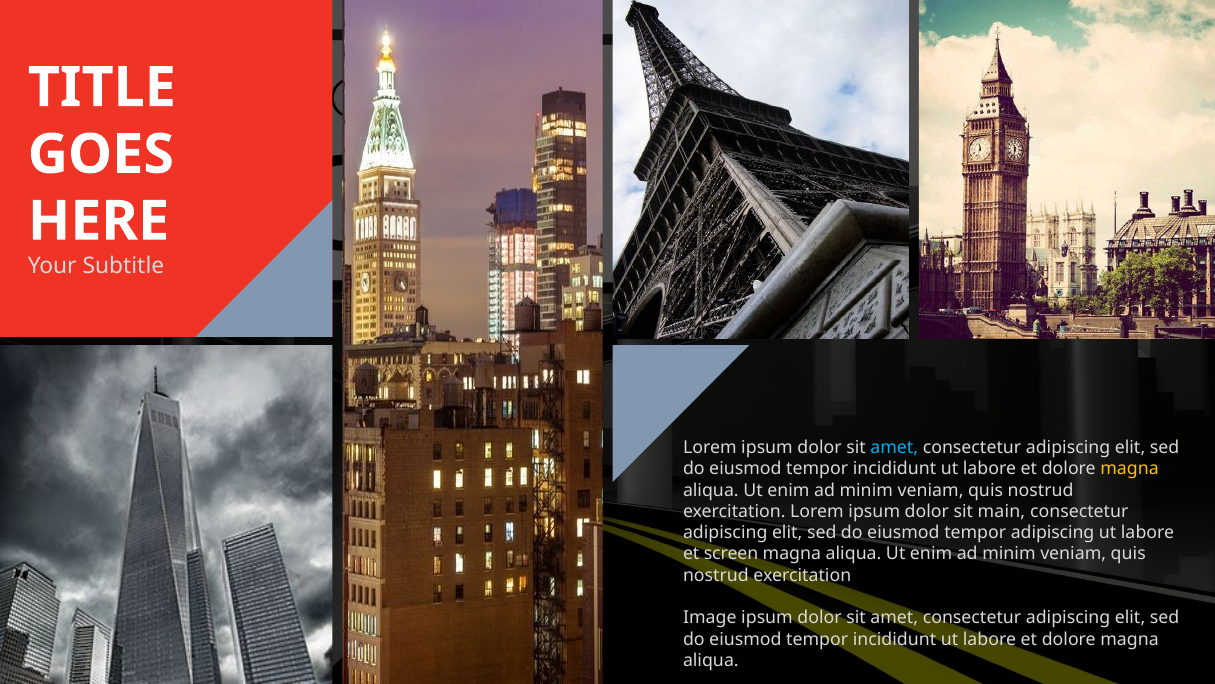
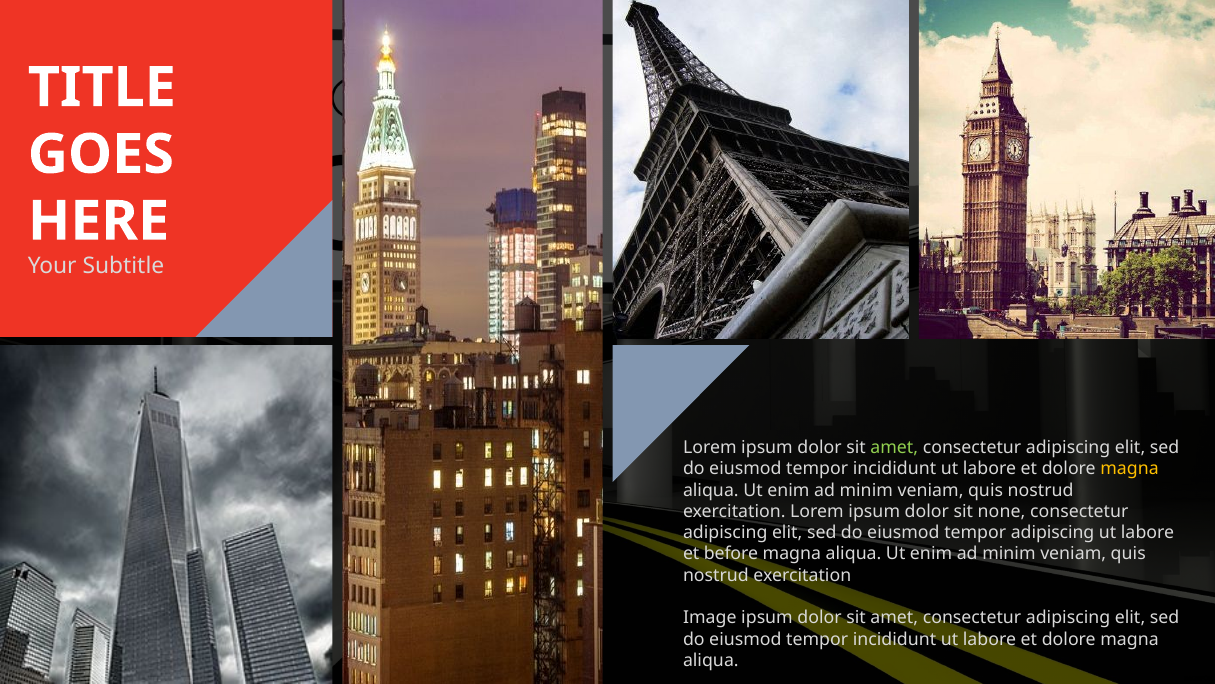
amet at (894, 447) colour: light blue -> light green
main: main -> none
screen: screen -> before
